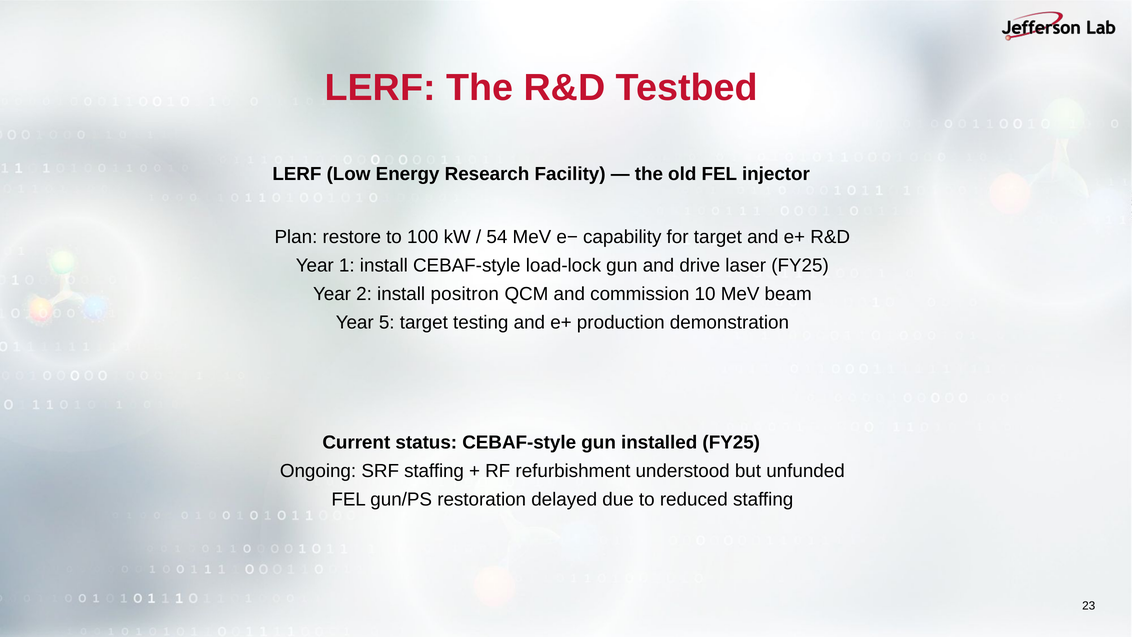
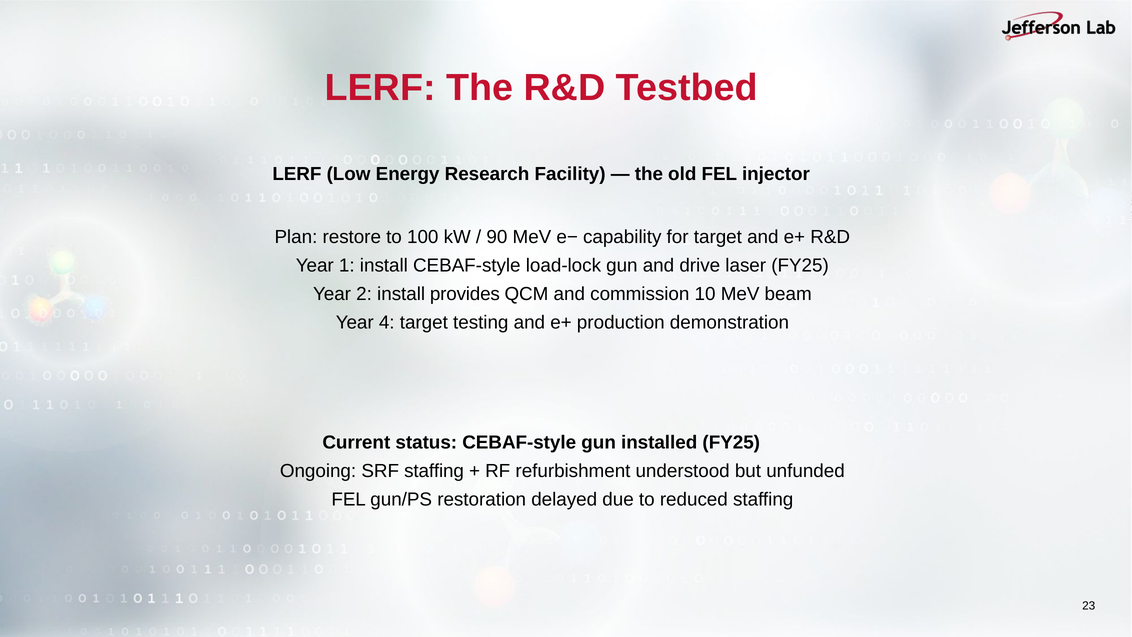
54: 54 -> 90
positron: positron -> provides
5: 5 -> 4
